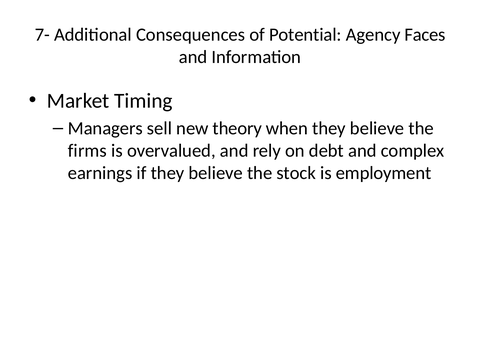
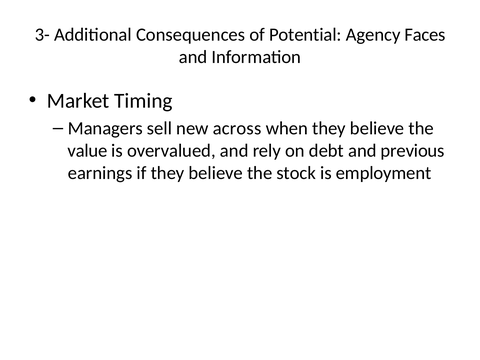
7-: 7- -> 3-
theory: theory -> across
firms: firms -> value
complex: complex -> previous
